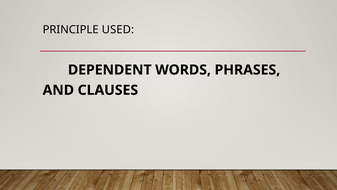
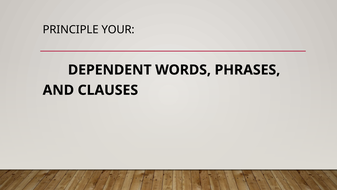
USED: USED -> YOUR
